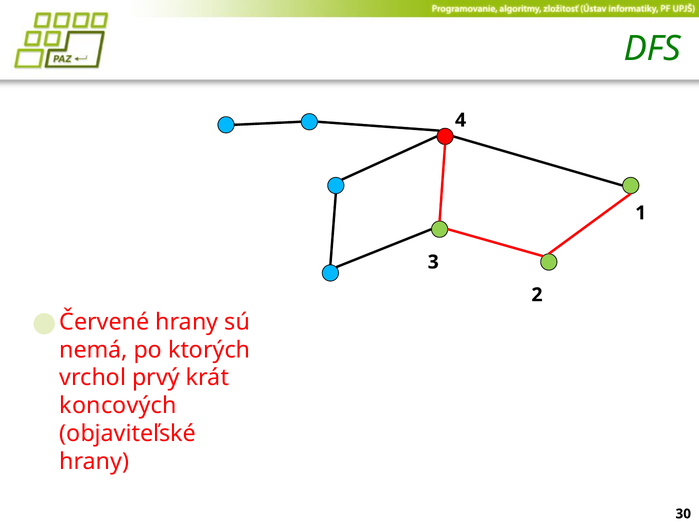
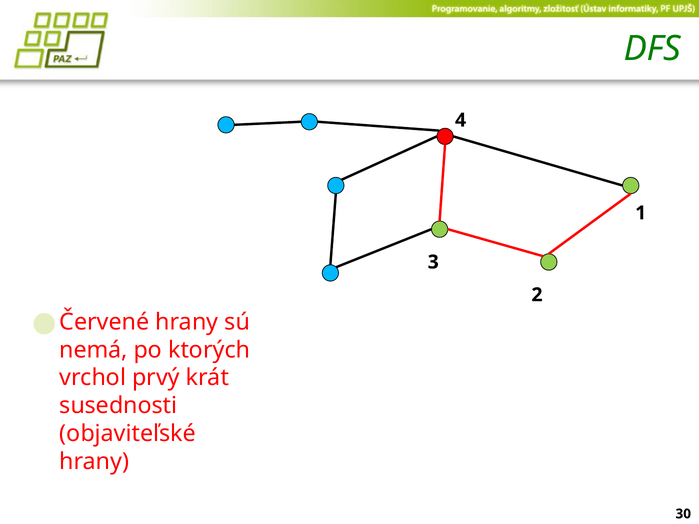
koncových: koncových -> susednosti
